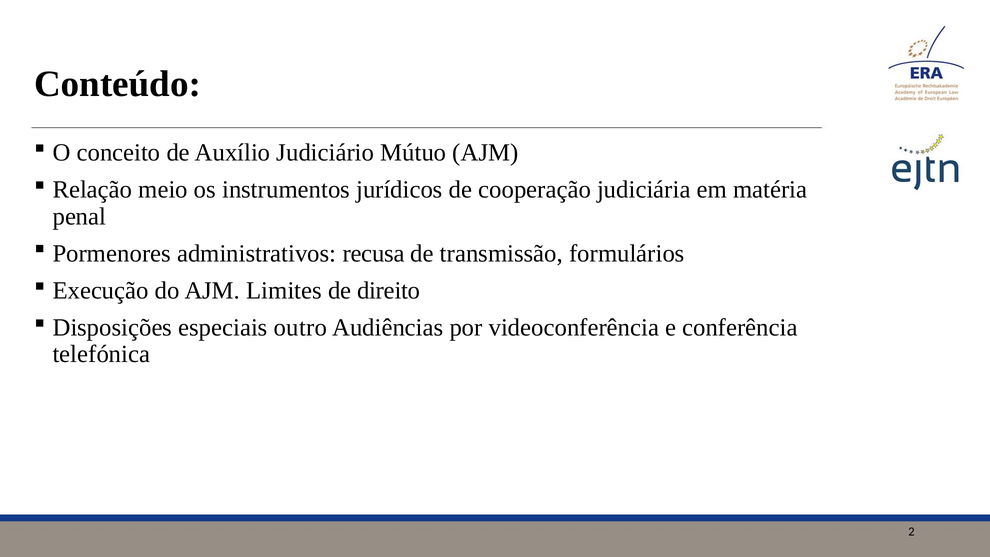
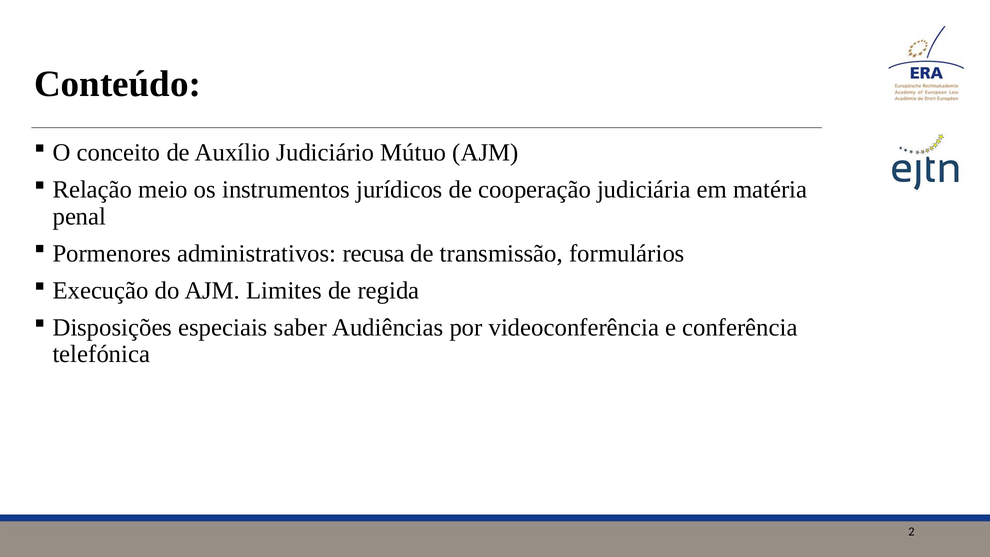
direito: direito -> regida
outro: outro -> saber
